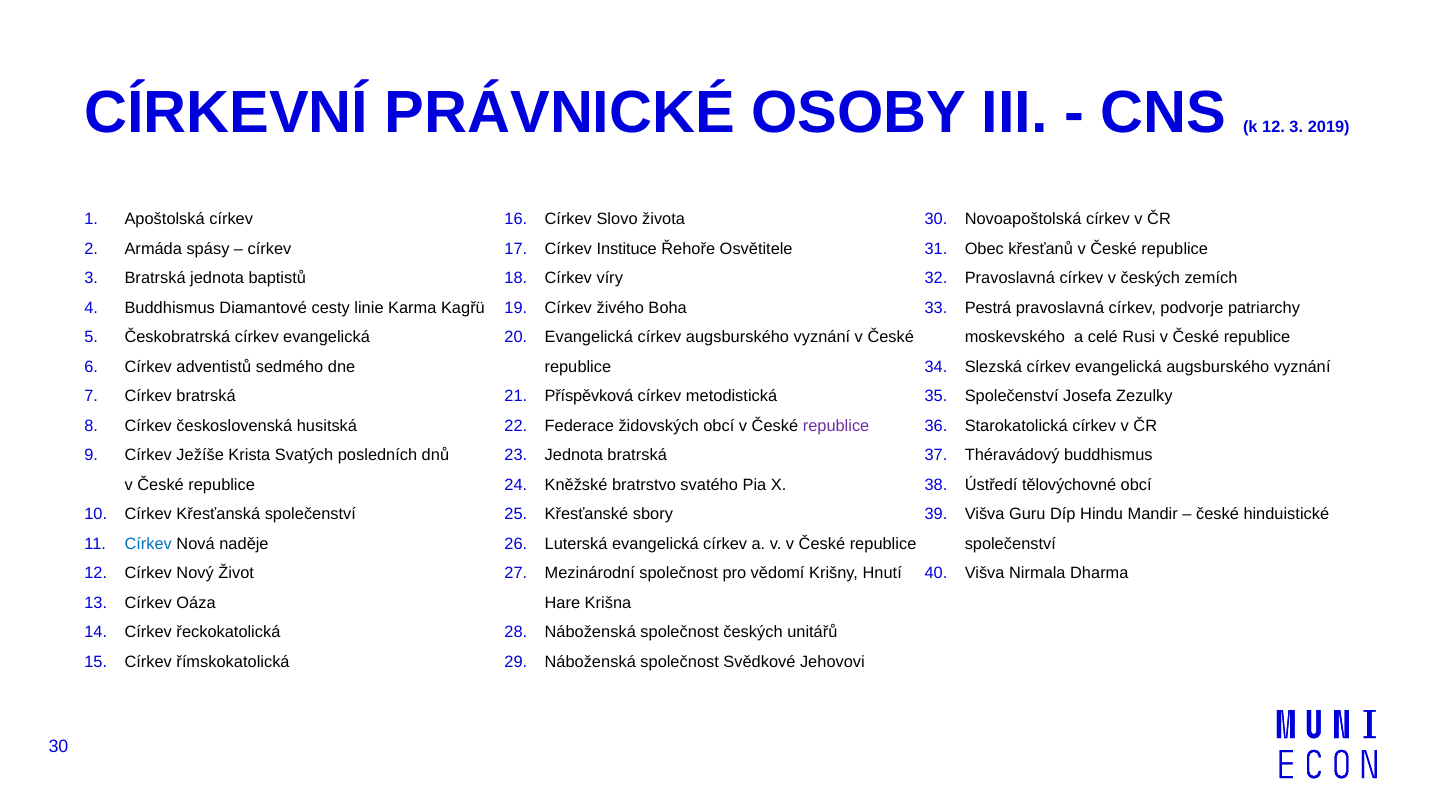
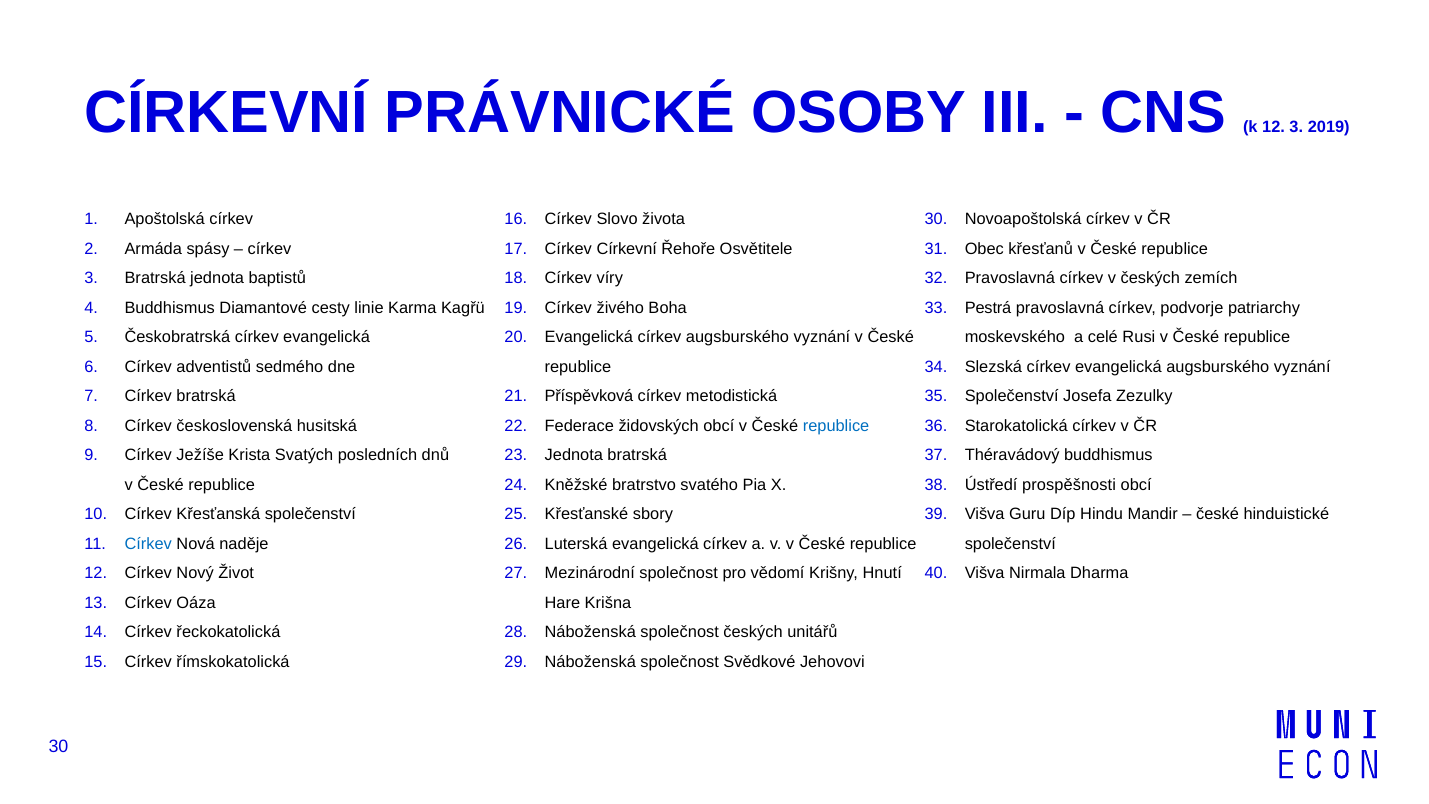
Církev Instituce: Instituce -> Církevní
republice at (836, 426) colour: purple -> blue
tělovýchovné: tělovýchovné -> prospěšnosti
